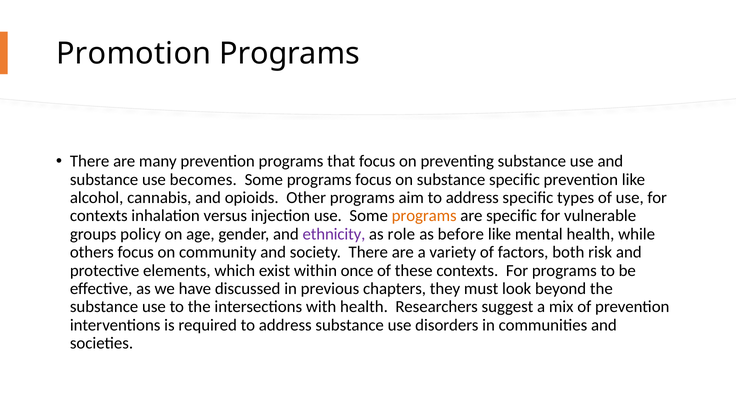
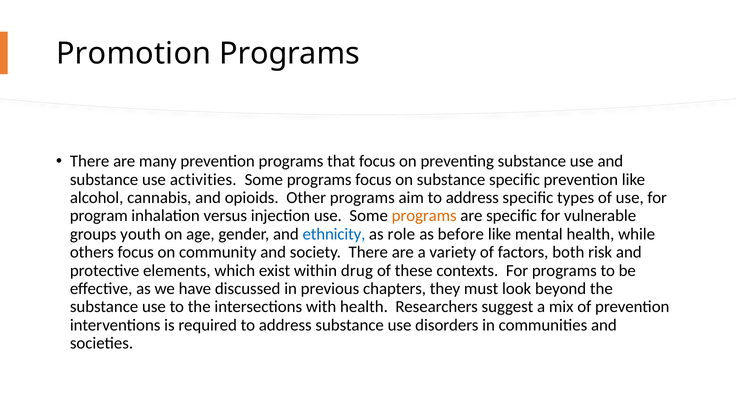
becomes: becomes -> activities
contexts at (99, 216): contexts -> program
policy: policy -> youth
ethnicity colour: purple -> blue
once: once -> drug
